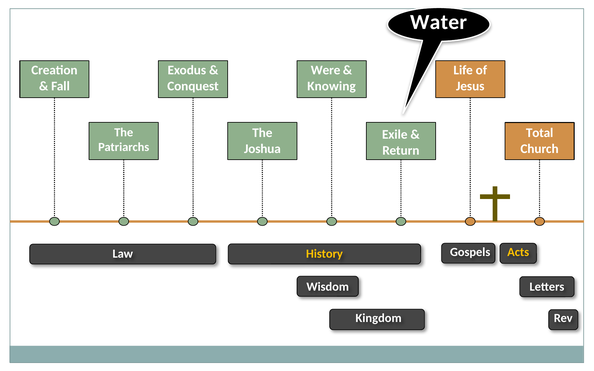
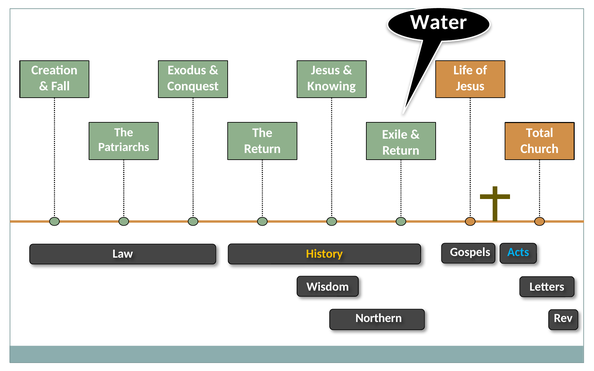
Were at (326, 70): Were -> Jesus
Joshua at (262, 149): Joshua -> Return
Acts colour: yellow -> light blue
Kingdom: Kingdom -> Northern
